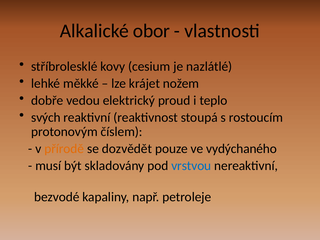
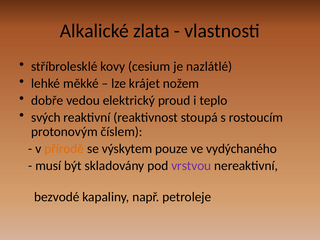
obor: obor -> zlata
dozvědět: dozvědět -> výskytem
vrstvou colour: blue -> purple
